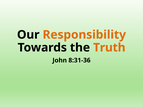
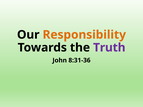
Truth colour: orange -> purple
